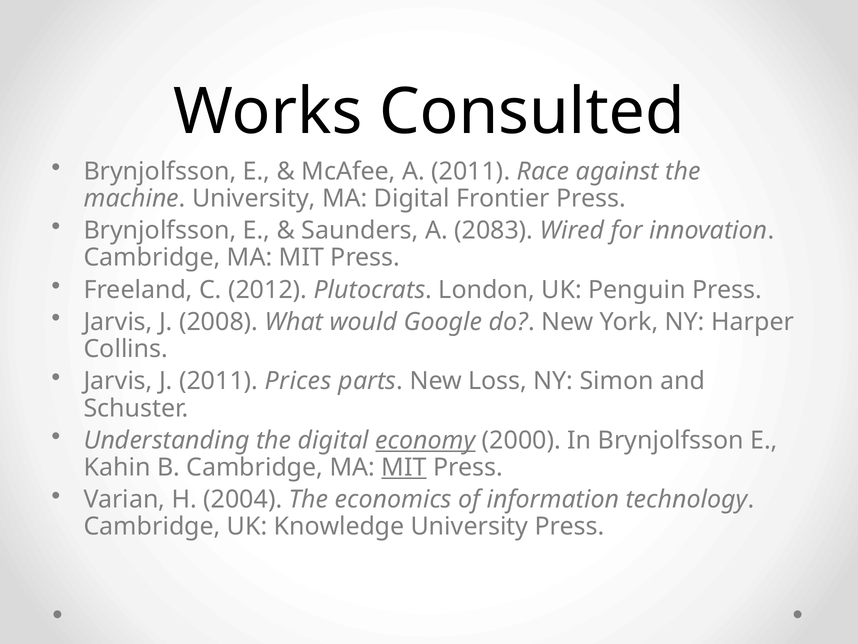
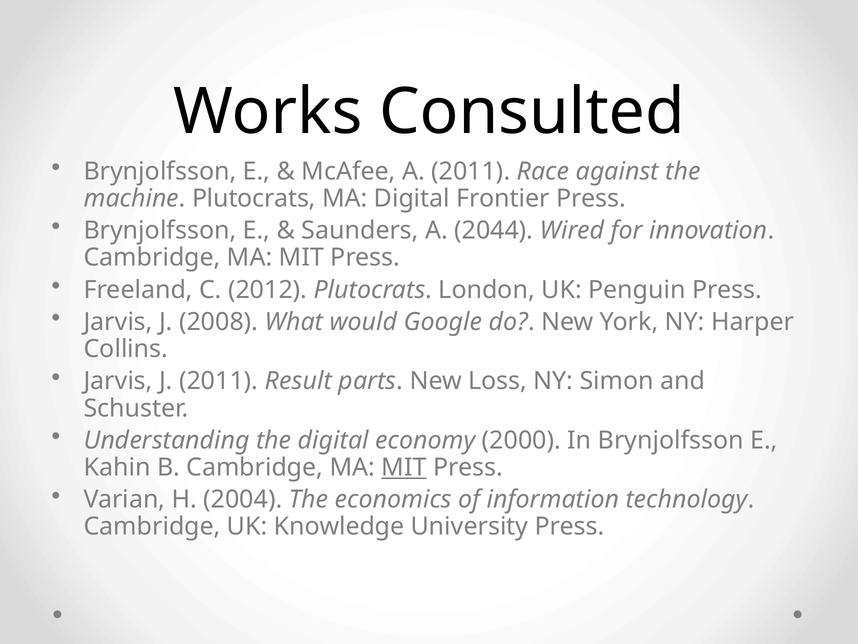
machine University: University -> Plutocrats
2083: 2083 -> 2044
Prices: Prices -> Result
economy underline: present -> none
